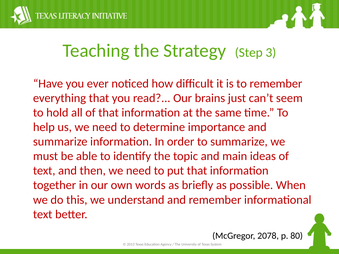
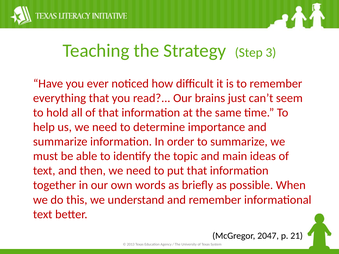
2078: 2078 -> 2047
80: 80 -> 21
